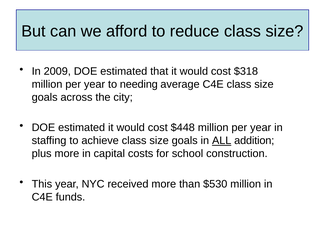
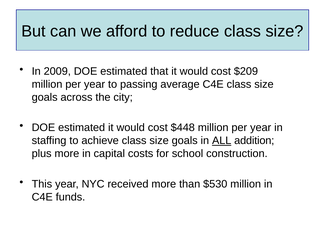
$318: $318 -> $209
needing: needing -> passing
